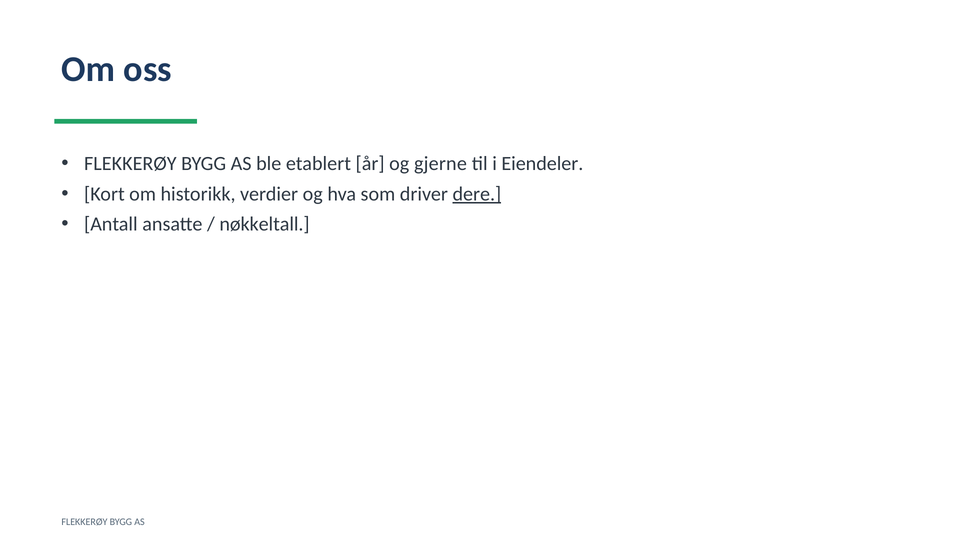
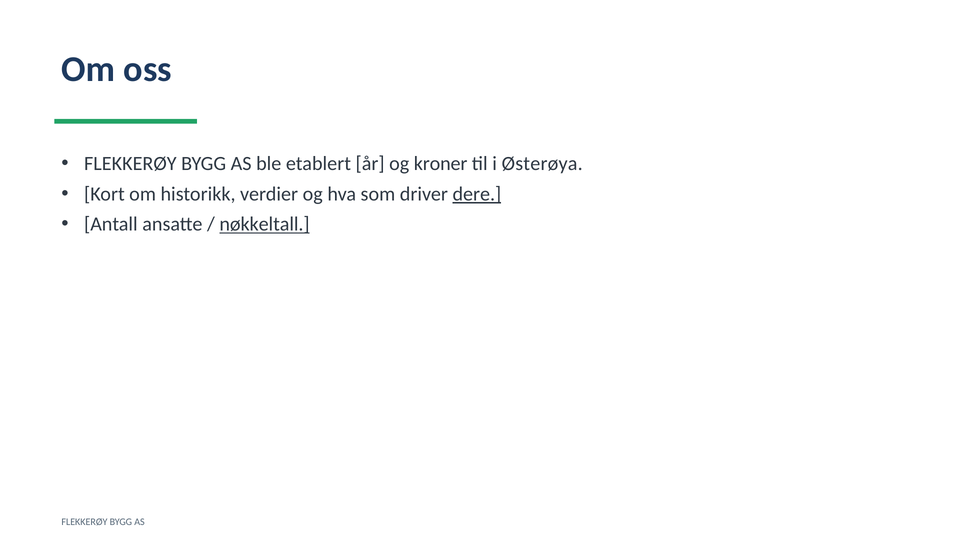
gjerne: gjerne -> kroner
Eiendeler: Eiendeler -> Østerøya
nøkkeltall underline: none -> present
